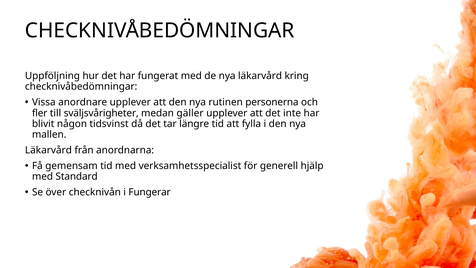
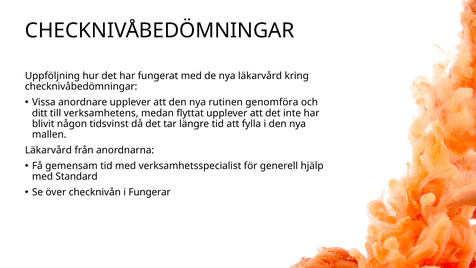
personerna: personerna -> genomföra
fler: fler -> ditt
sväljsvårigheter: sväljsvårigheter -> verksamhetens
gäller: gäller -> flyttat
